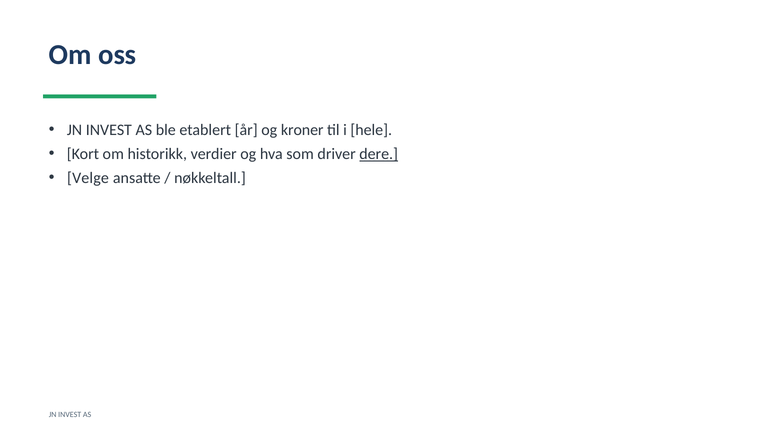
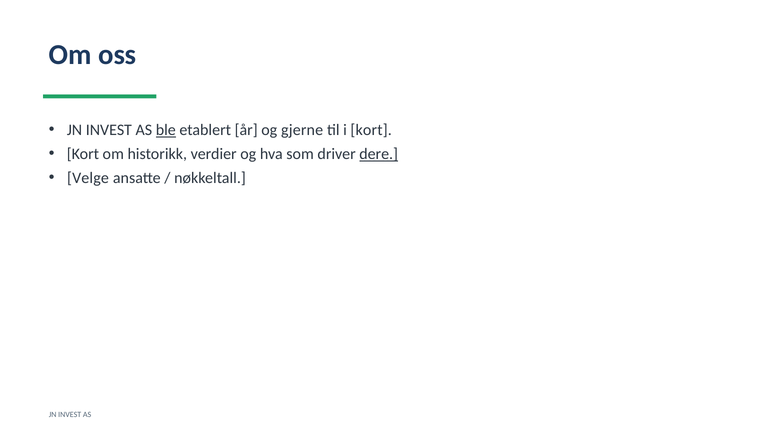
ble underline: none -> present
kroner: kroner -> gjerne
i hele: hele -> kort
